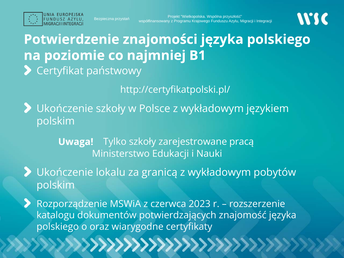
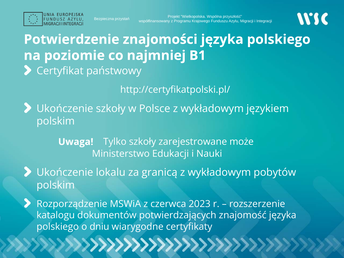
pracą: pracą -> może
oraz: oraz -> dniu
